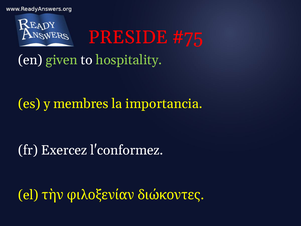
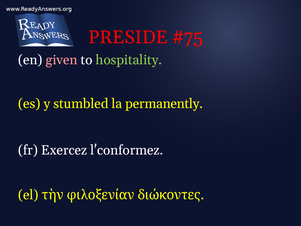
given colour: light green -> pink
membres: membres -> stumbled
importancia: importancia -> permanently
